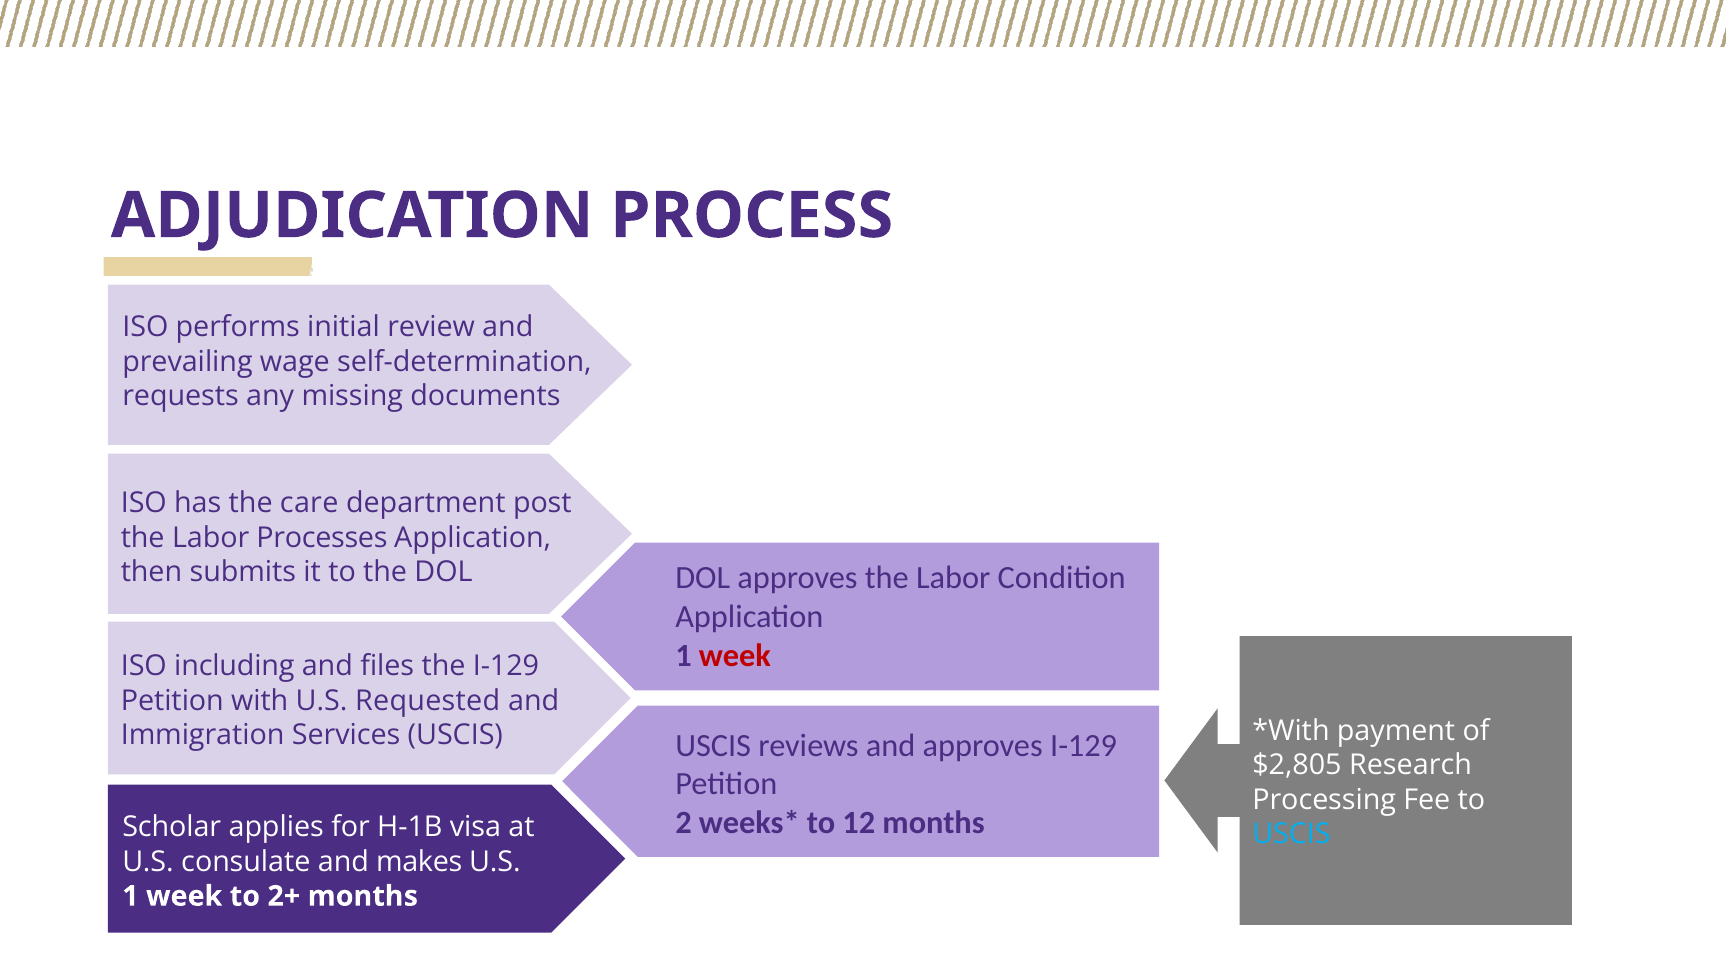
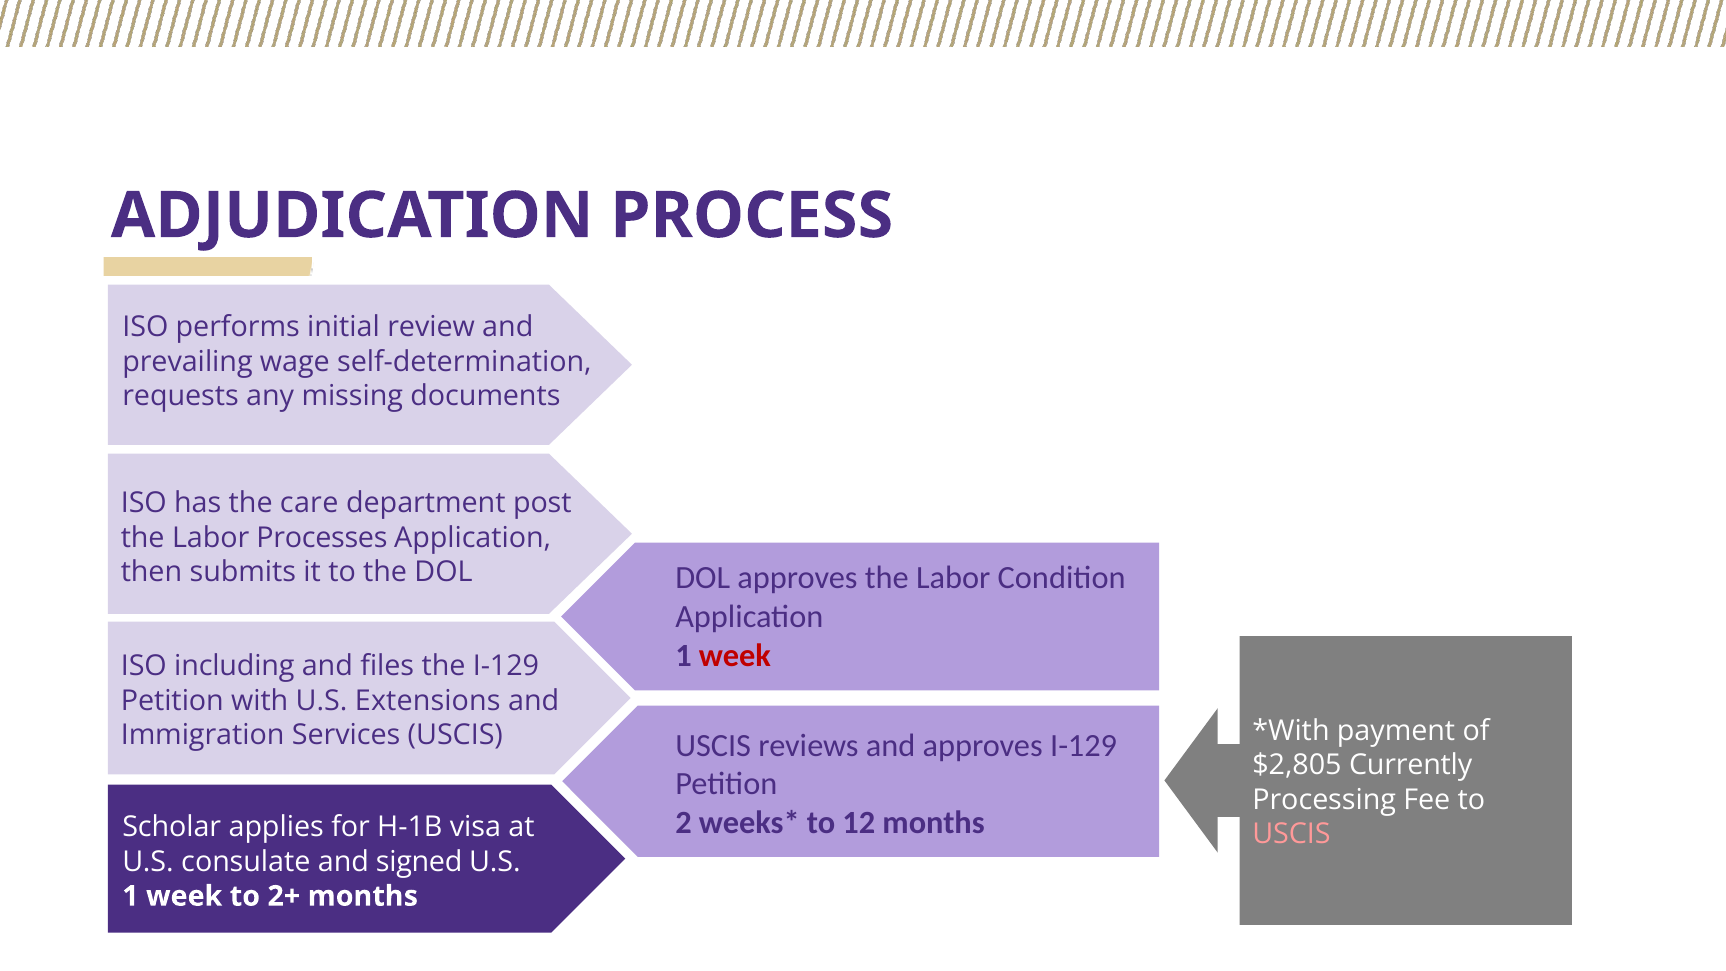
Requested: Requested -> Extensions
Research: Research -> Currently
USCIS at (1291, 834) colour: light blue -> pink
makes: makes -> signed
